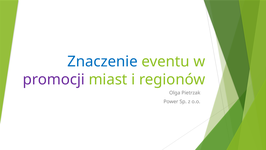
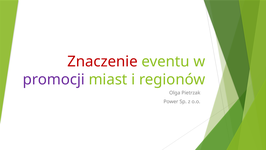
Znaczenie colour: blue -> red
